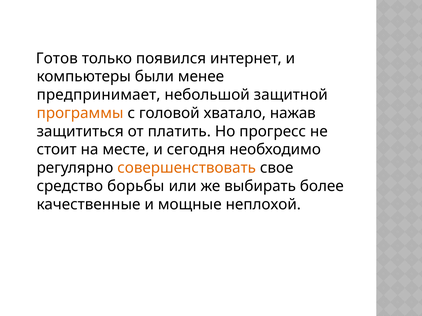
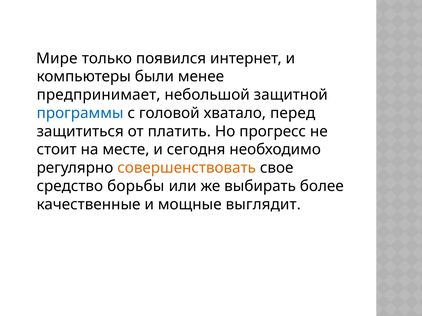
Готов: Готов -> Мире
программы colour: orange -> blue
нажав: нажав -> перед
неплохой: неплохой -> выглядит
